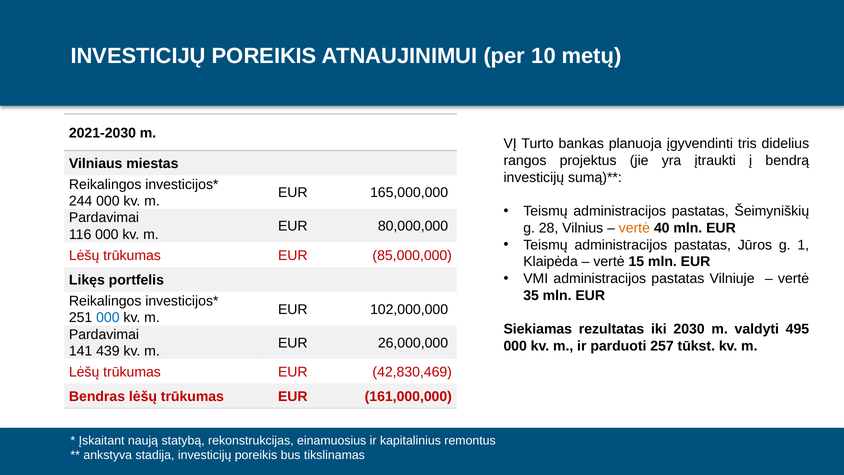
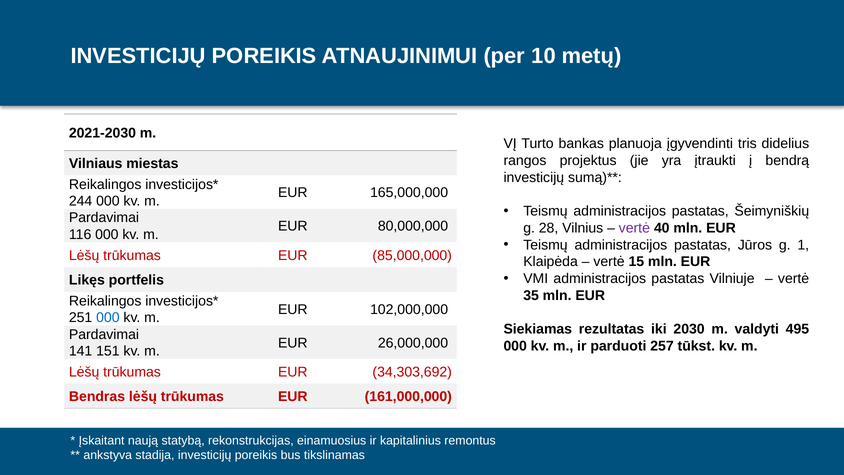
vertė at (634, 228) colour: orange -> purple
439: 439 -> 151
42,830,469: 42,830,469 -> 34,303,692
